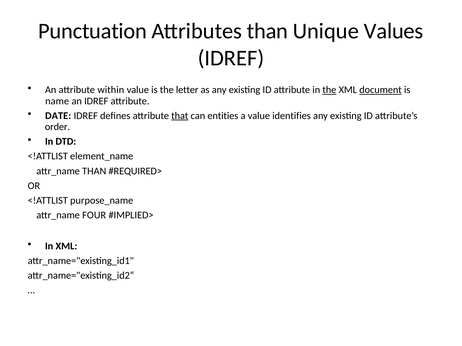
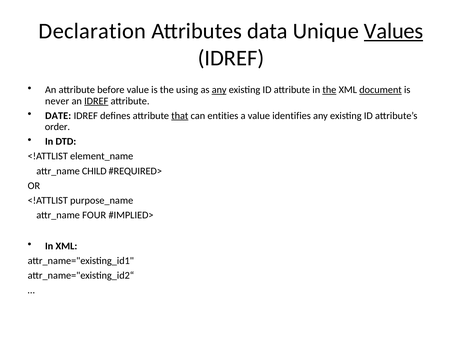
Punctuation: Punctuation -> Declaration
Attributes than: than -> data
Values underline: none -> present
within: within -> before
letter: letter -> using
any at (219, 90) underline: none -> present
name: name -> never
IDREF at (96, 101) underline: none -> present
attr_name THAN: THAN -> CHILD
